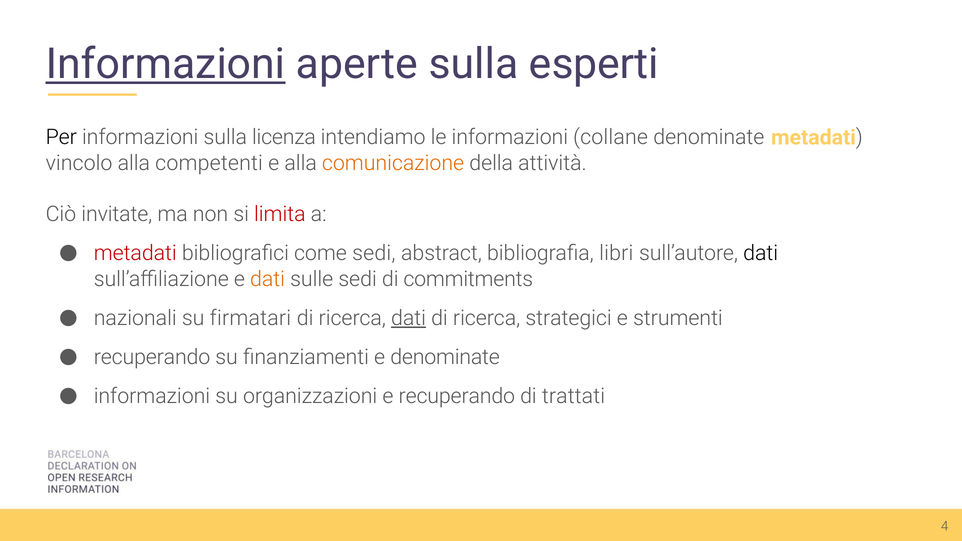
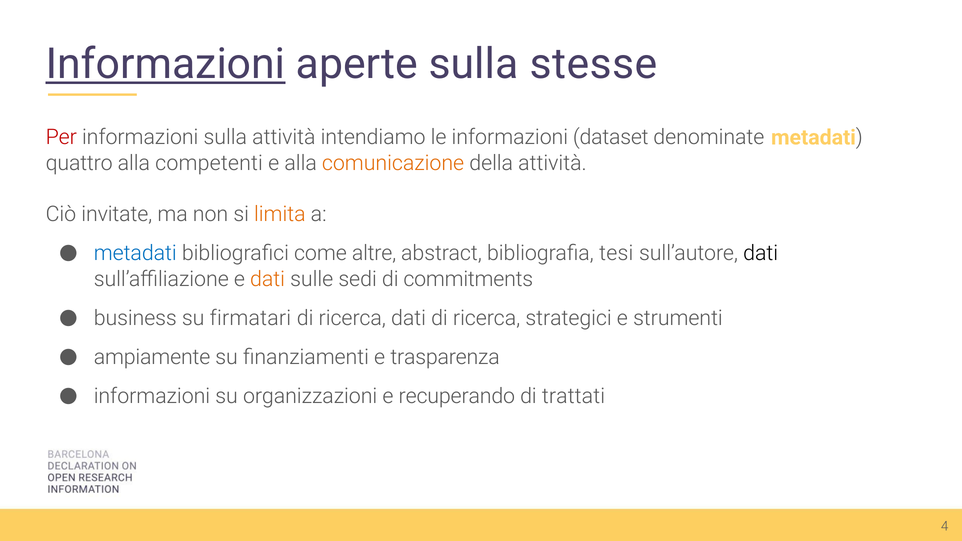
esperti: esperti -> stesse
Per colour: black -> red
sulla licenza: licenza -> attività
collane: collane -> dataset
vincolo: vincolo -> quattro
limita colour: red -> orange
metadati at (135, 253) colour: red -> blue
come sedi: sedi -> altre
libri: libri -> tesi
nazionali: nazionali -> business
dati at (409, 318) underline: present -> none
recuperando at (152, 357): recuperando -> ampiamente
e denominate: denominate -> trasparenza
